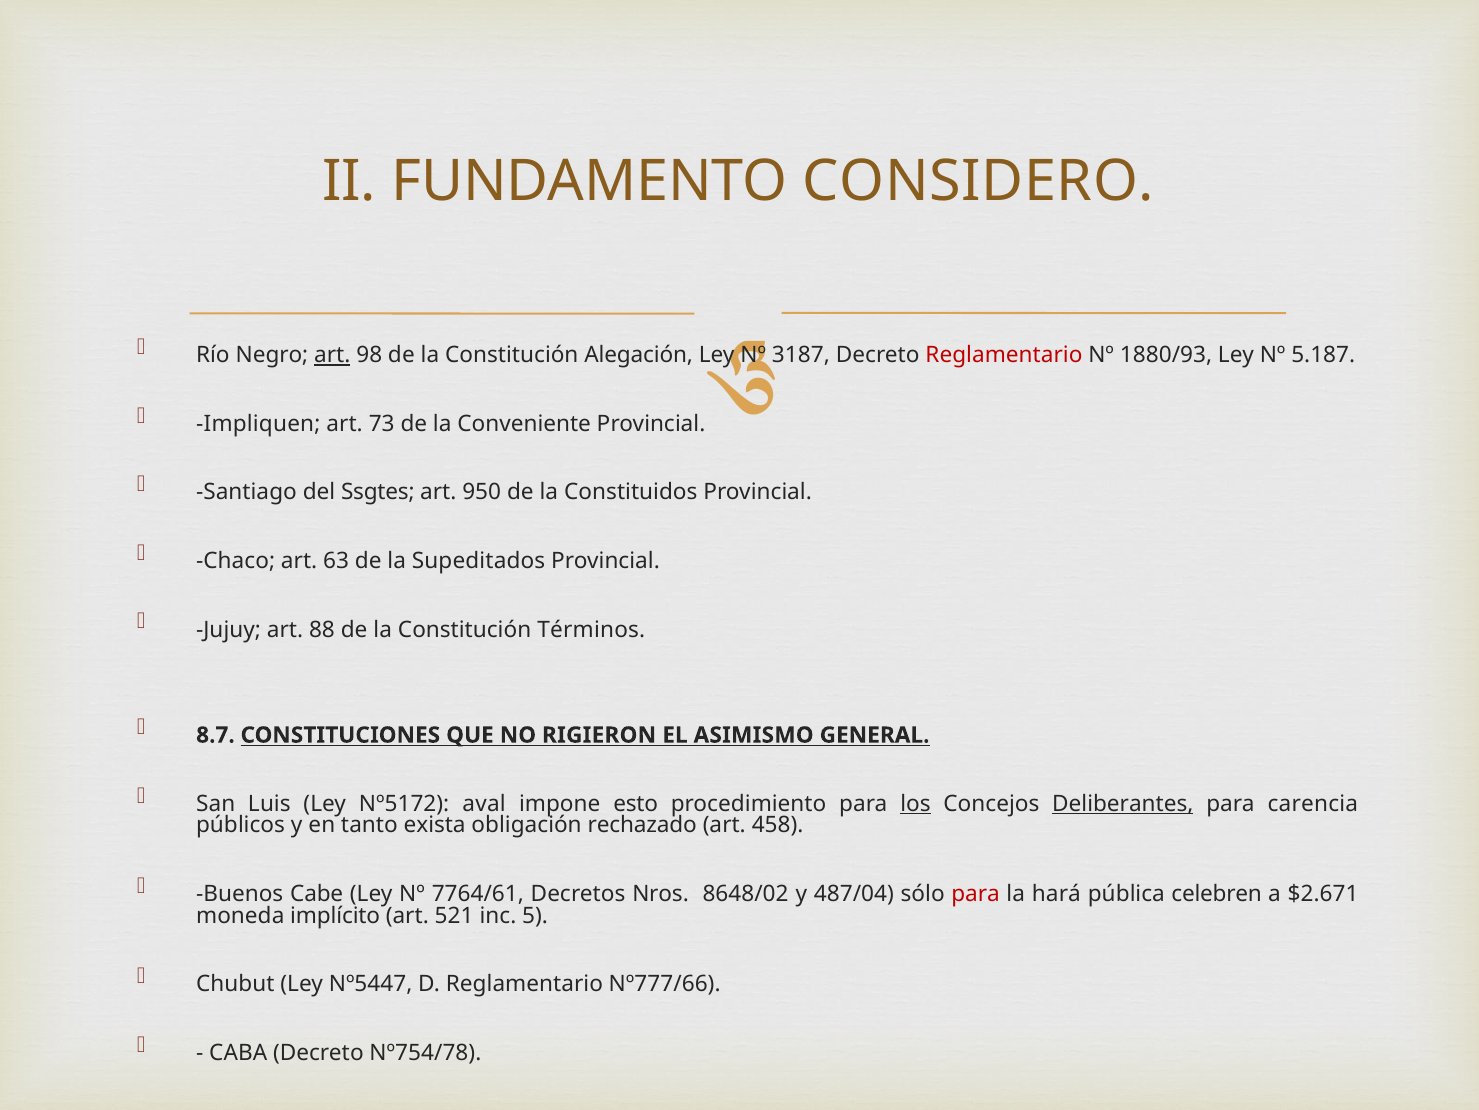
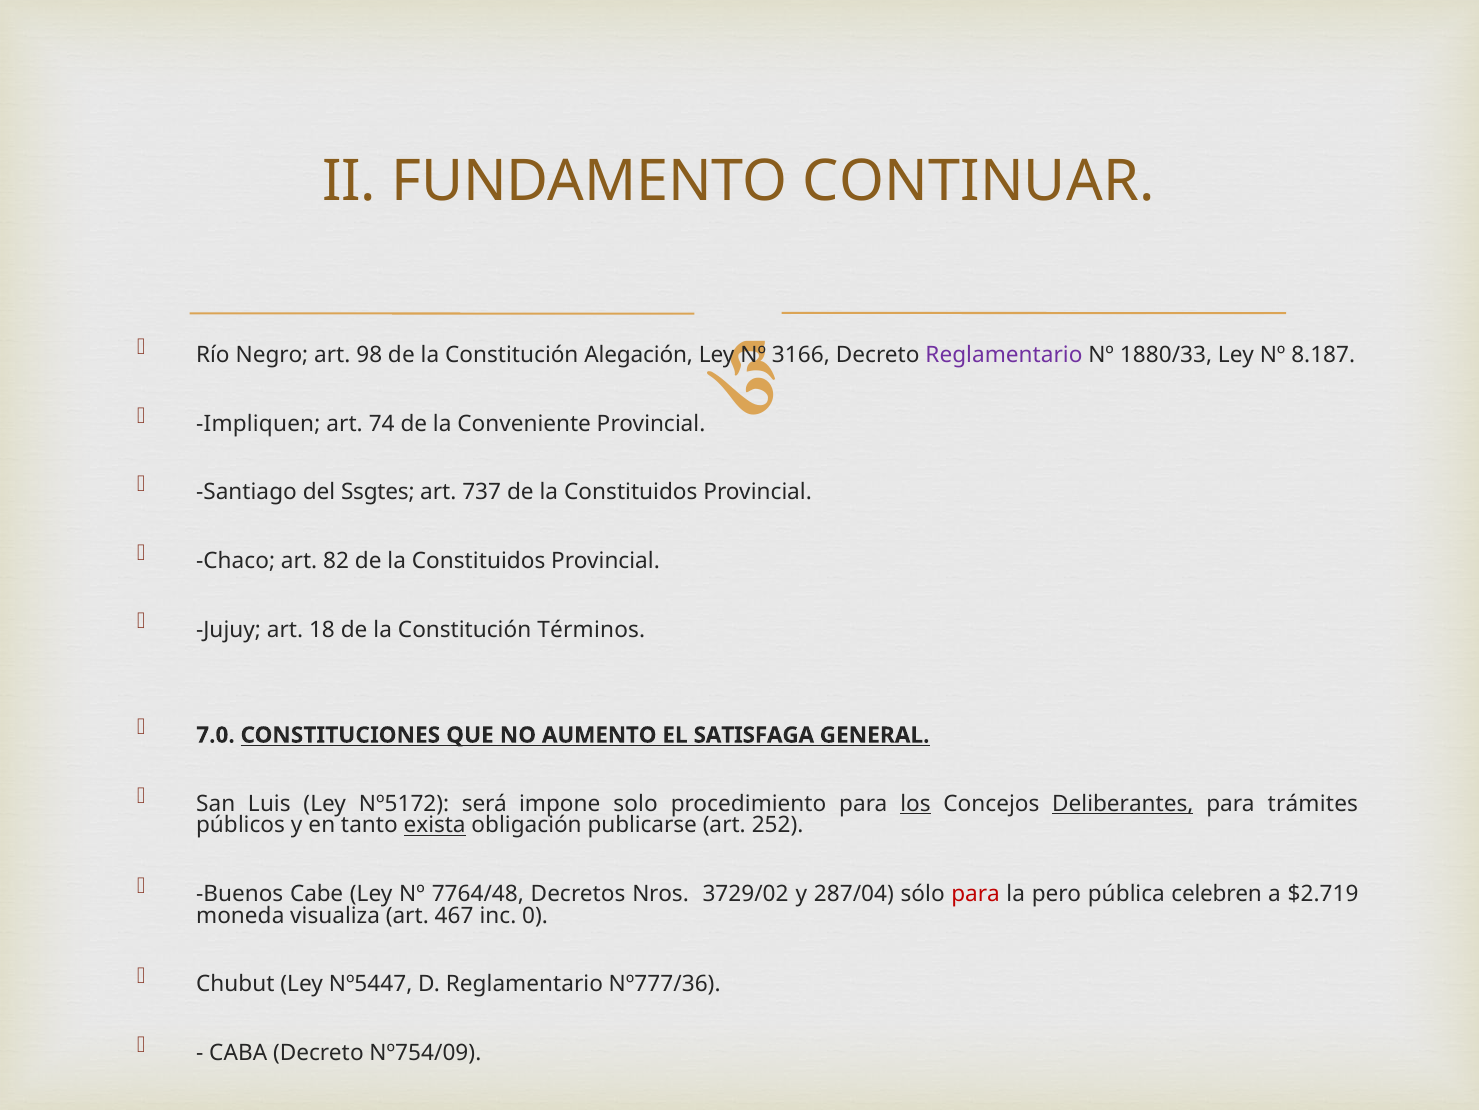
CONSIDERO: CONSIDERO -> CONTINUAR
art at (332, 355) underline: present -> none
3187: 3187 -> 3166
Reglamentario at (1004, 355) colour: red -> purple
1880/93: 1880/93 -> 1880/33
5.187: 5.187 -> 8.187
73: 73 -> 74
950: 950 -> 737
63: 63 -> 82
Supeditados at (479, 561): Supeditados -> Constituidos
88: 88 -> 18
8.7: 8.7 -> 7.0
RIGIERON: RIGIERON -> AUMENTO
ASIMISMO: ASIMISMO -> SATISFAGA
aval: aval -> será
esto: esto -> solo
carencia: carencia -> trámites
exista underline: none -> present
rechazado: rechazado -> publicarse
458: 458 -> 252
7764/61: 7764/61 -> 7764/48
8648/02: 8648/02 -> 3729/02
487/04: 487/04 -> 287/04
hará: hará -> pero
$2.671: $2.671 -> $2.719
implícito: implícito -> visualiza
521: 521 -> 467
5: 5 -> 0
Nº777/66: Nº777/66 -> Nº777/36
Nº754/78: Nº754/78 -> Nº754/09
